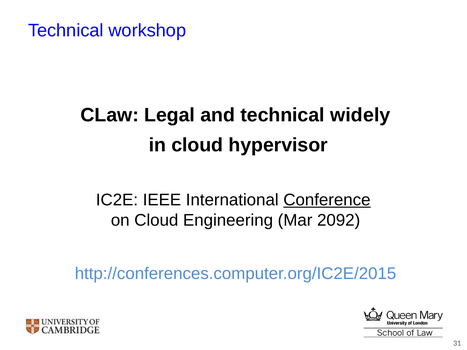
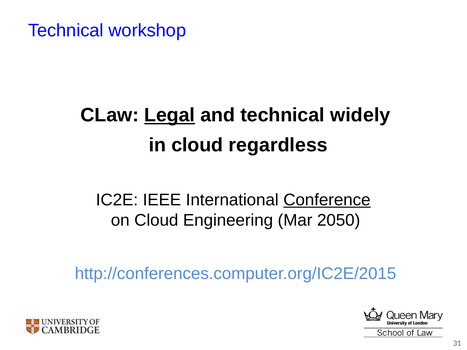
Legal underline: none -> present
hypervisor: hypervisor -> regardless
2092: 2092 -> 2050
